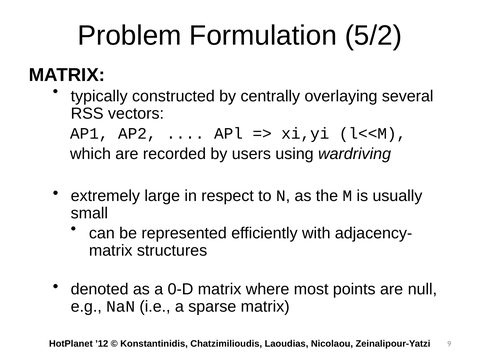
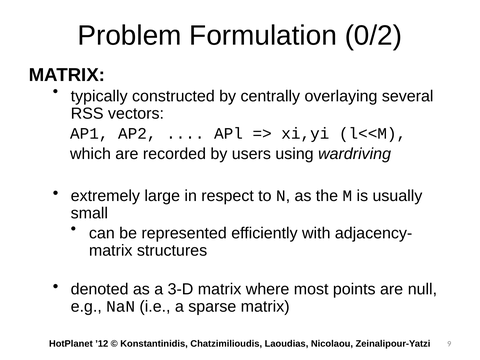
5/2: 5/2 -> 0/2
0-D: 0-D -> 3-D
